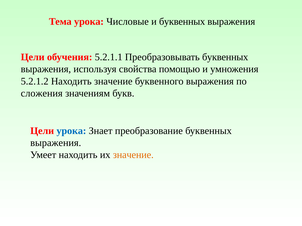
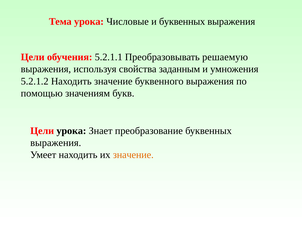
Преобразовывать буквенных: буквенных -> решаемую
помощью: помощью -> заданным
сложения: сложения -> помощью
урока at (71, 131) colour: blue -> black
